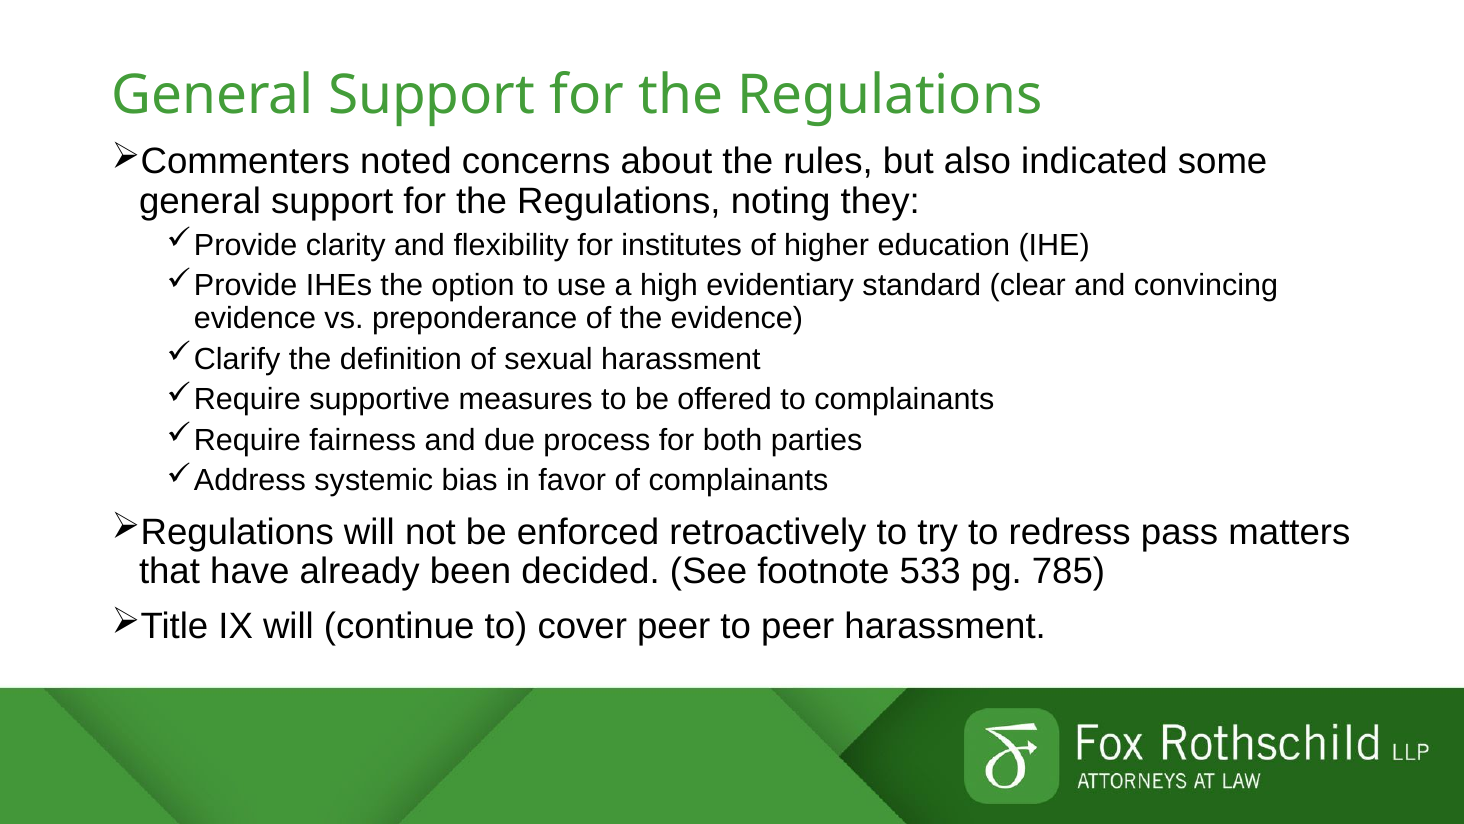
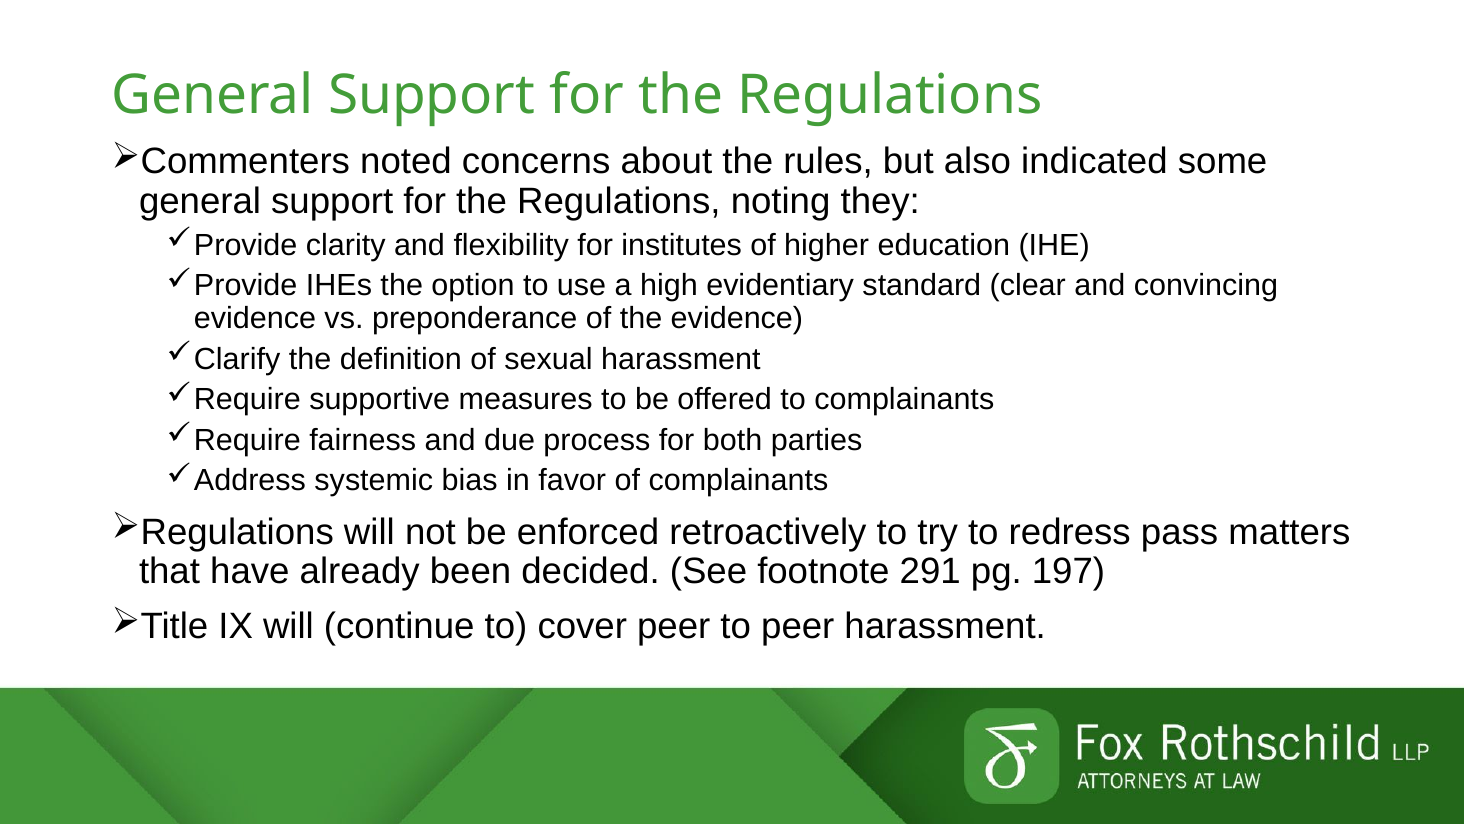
533: 533 -> 291
785: 785 -> 197
